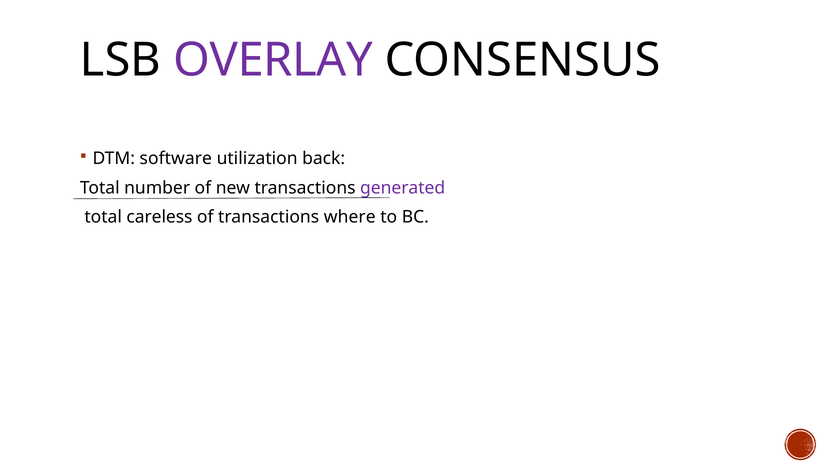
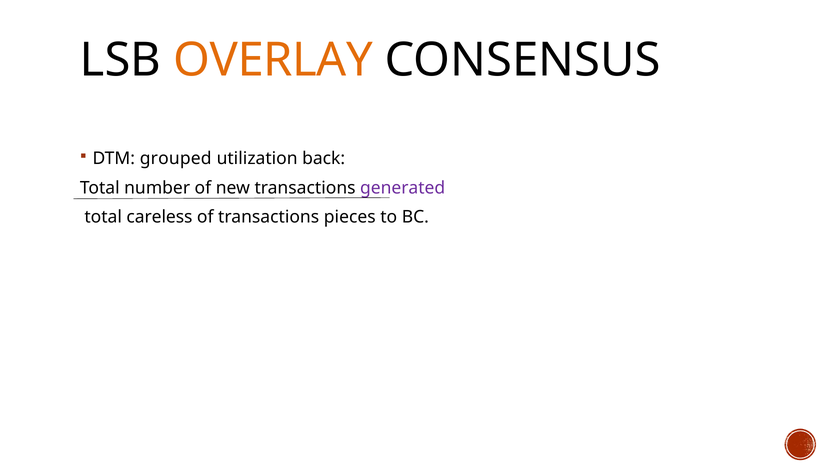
OVERLAY colour: purple -> orange
software: software -> grouped
where: where -> pieces
